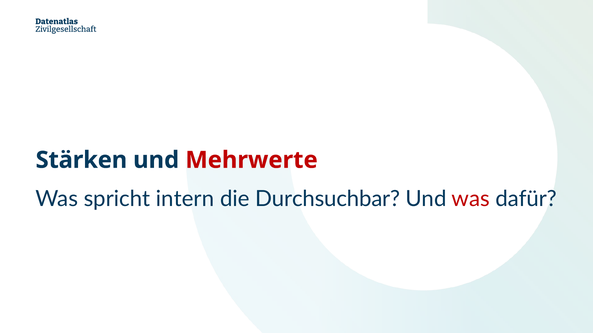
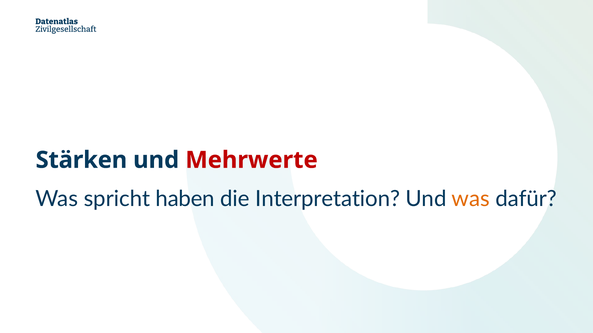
intern: intern -> haben
Durchsuchbar: Durchsuchbar -> Interpretation
was at (471, 199) colour: red -> orange
